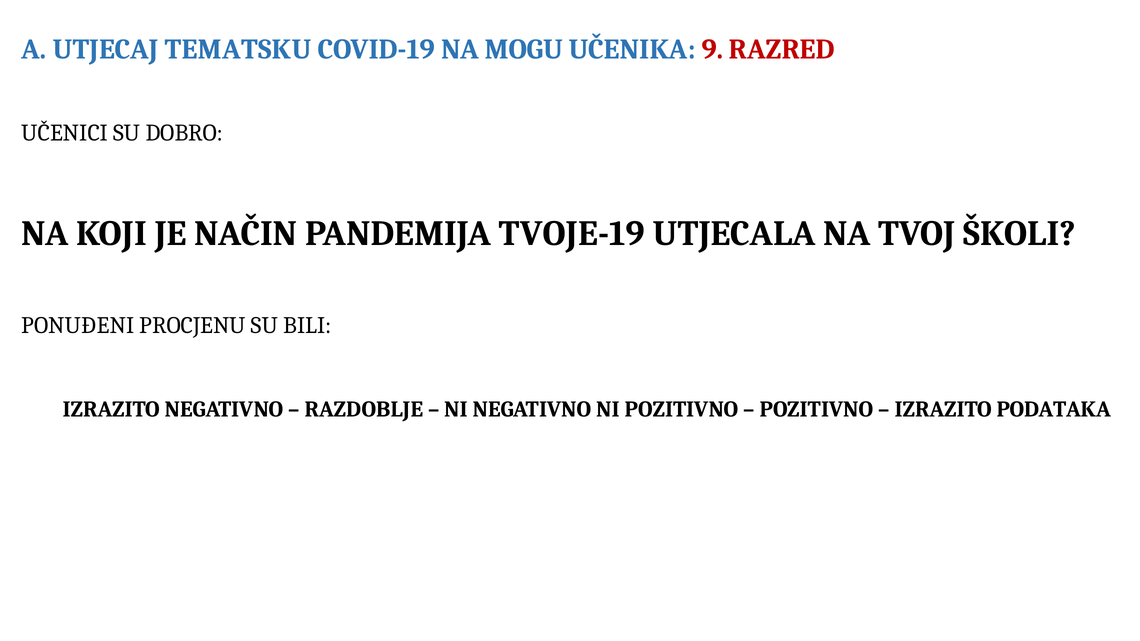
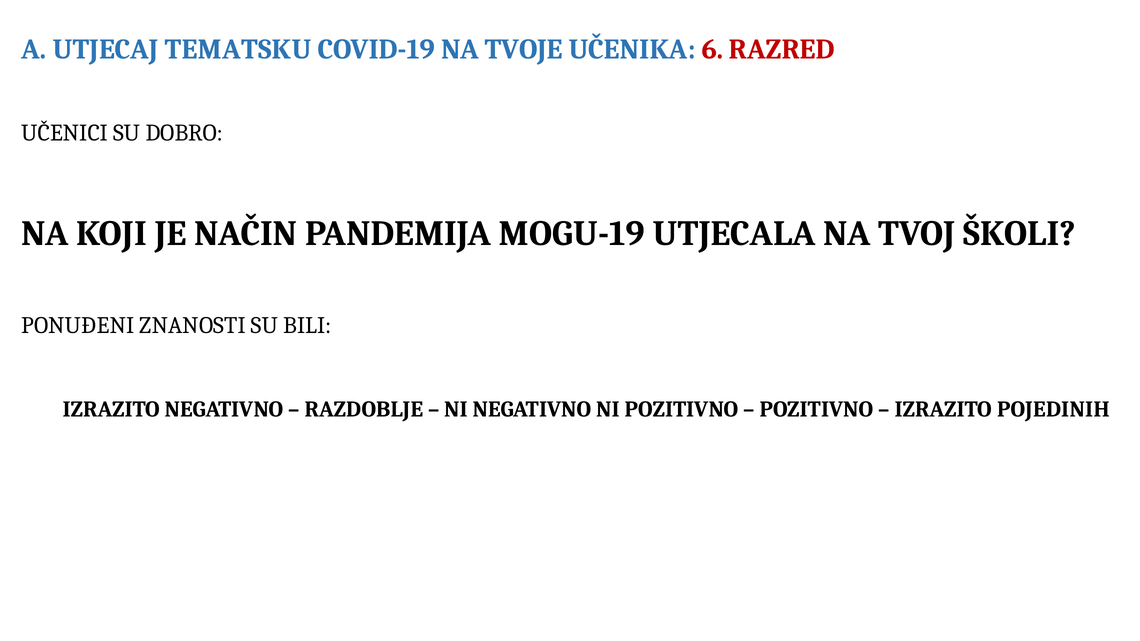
MOGU: MOGU -> TVOJE
9: 9 -> 6
TVOJE-19: TVOJE-19 -> MOGU-19
PROCJENU: PROCJENU -> ZNANOSTI
PODATAKA: PODATAKA -> POJEDINIH
